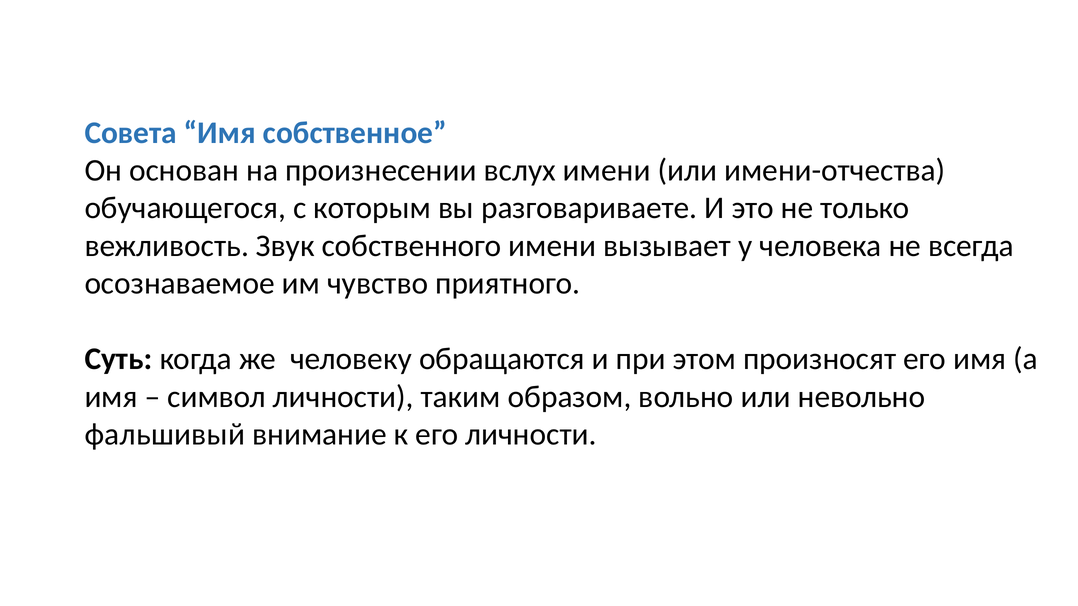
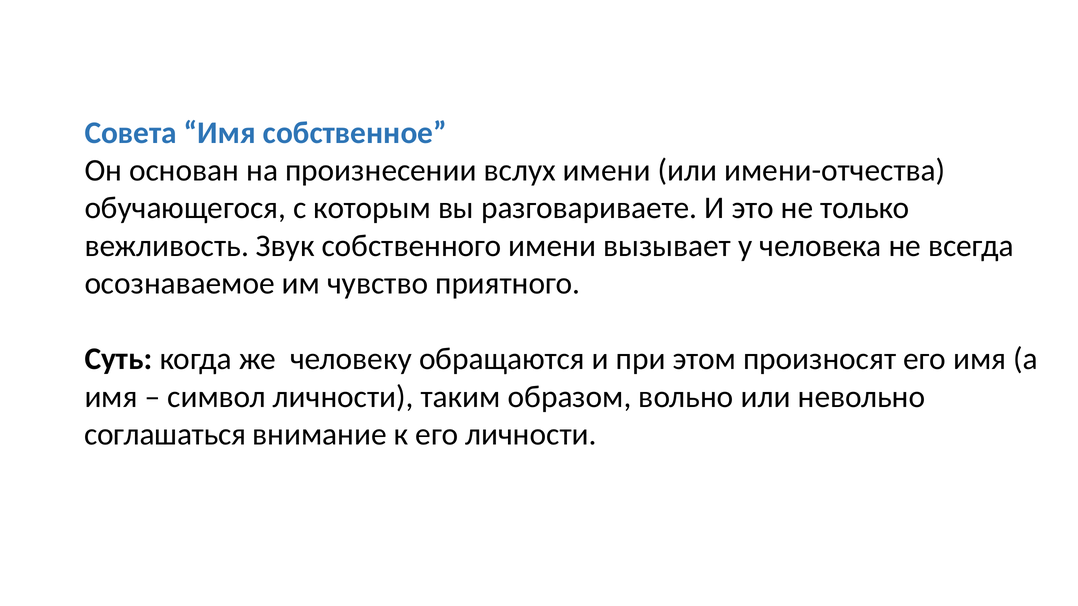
фальшивый: фальшивый -> соглашаться
